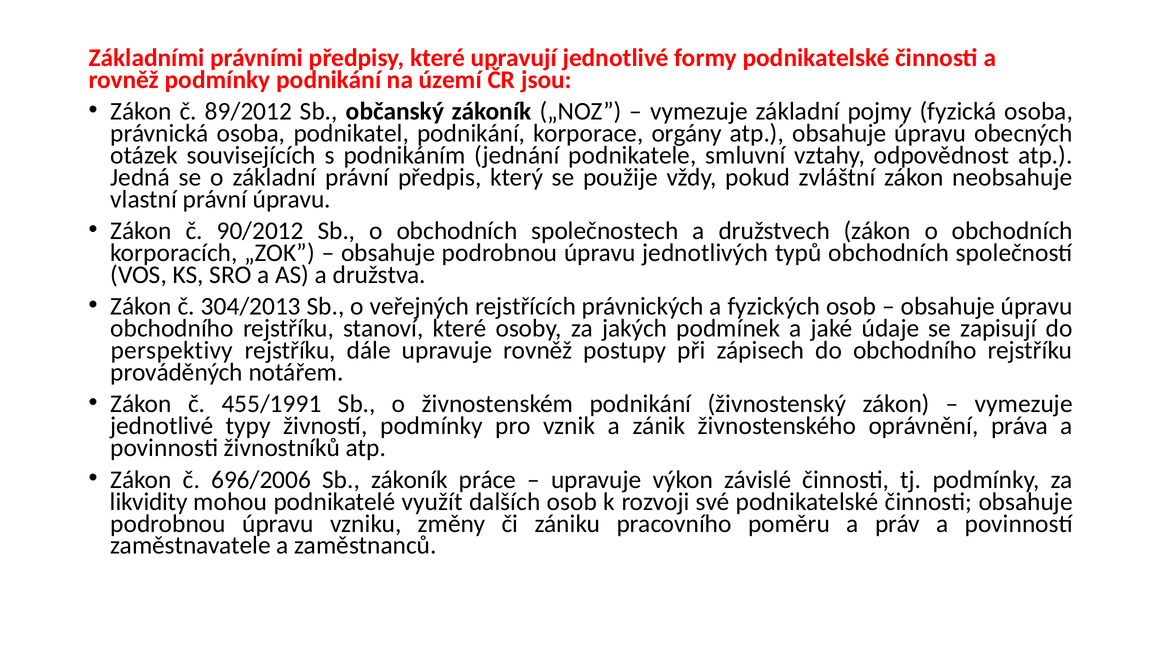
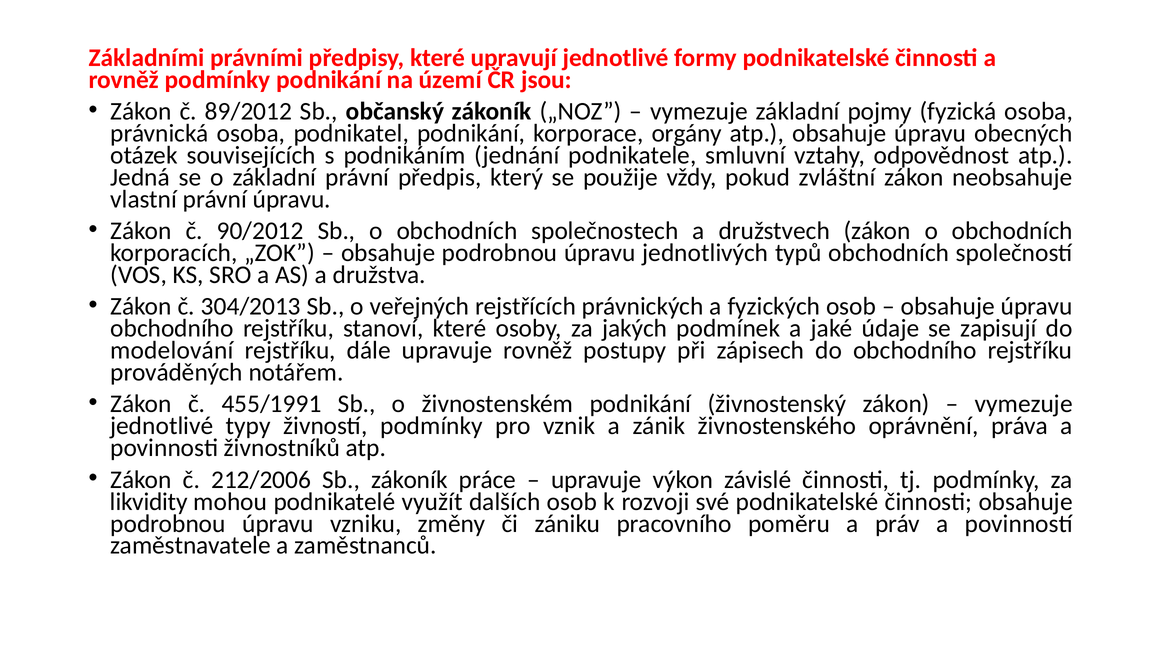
perspektivy: perspektivy -> modelování
696/2006: 696/2006 -> 212/2006
